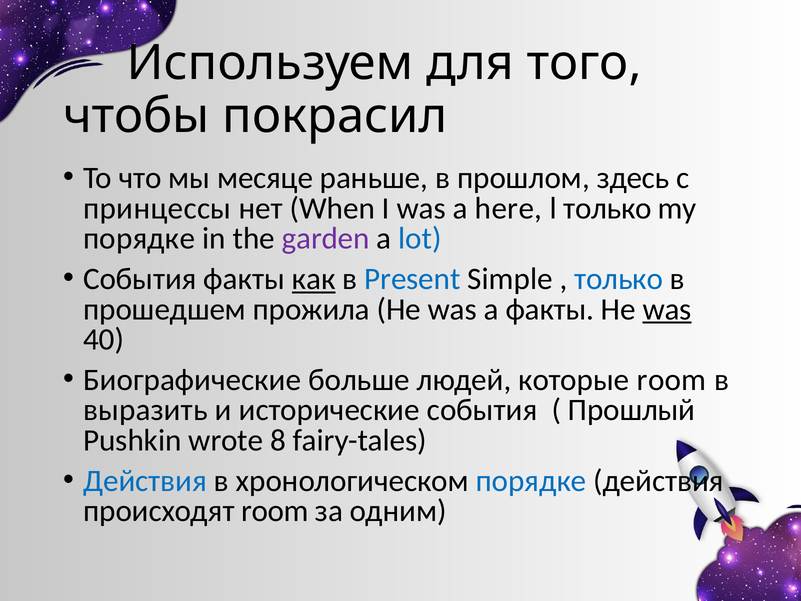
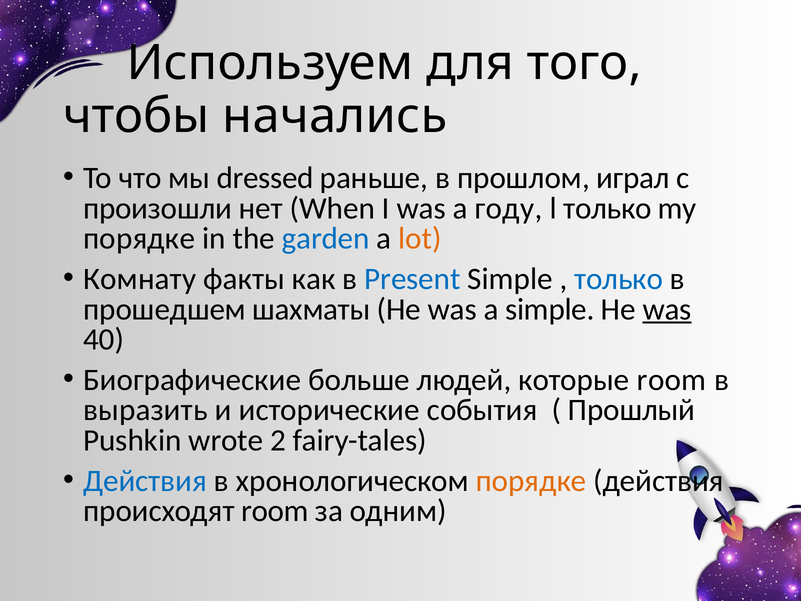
покрасил: покрасил -> начались
месяце: месяце -> dressed
здесь: здесь -> играл
принцессы: принцессы -> произошли
here: here -> году
garden colour: purple -> blue
lot colour: blue -> orange
События at (140, 279): События -> Комнату
как underline: present -> none
прожила: прожила -> шахматы
a факты: факты -> simple
8: 8 -> 2
порядке at (531, 481) colour: blue -> orange
